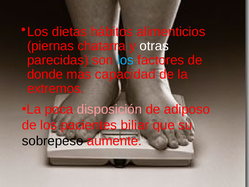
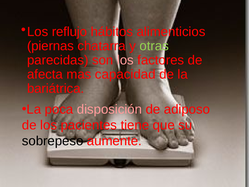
dietas: dietas -> reflujo
otras colour: white -> light green
los at (125, 60) colour: light blue -> pink
donde: donde -> afecta
extremos: extremos -> bariátrica
biliar: biliar -> tiene
